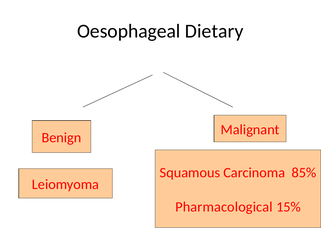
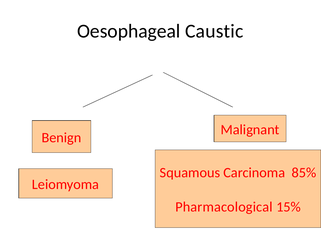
Dietary: Dietary -> Caustic
